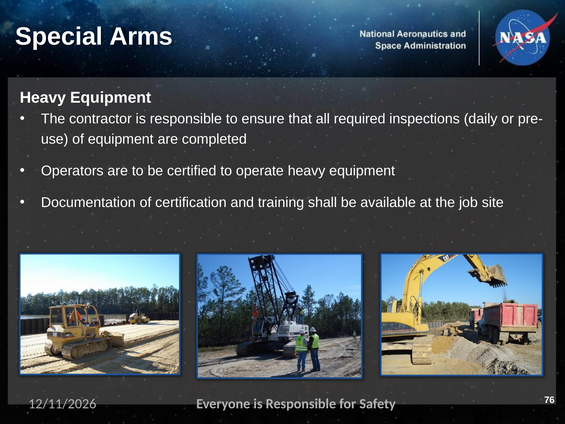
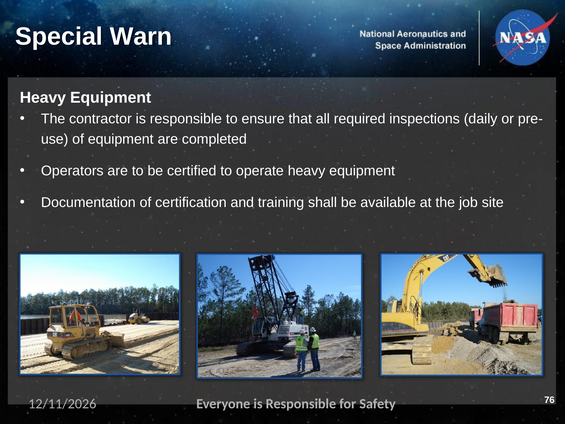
Arms: Arms -> Warn
